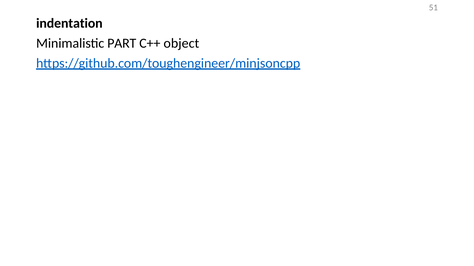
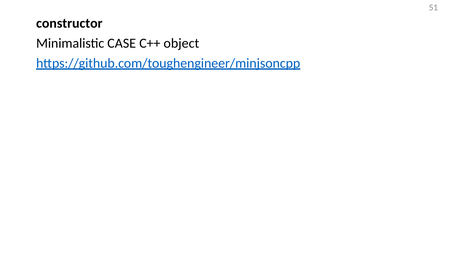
indentation: indentation -> constructor
PART: PART -> CASE
